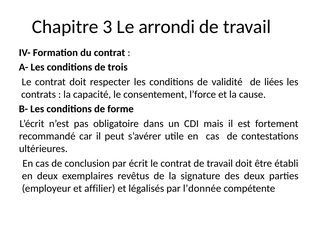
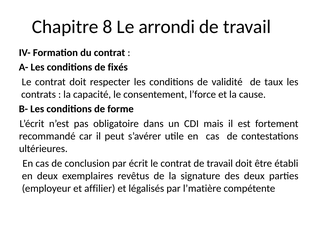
3: 3 -> 8
trois: trois -> fixés
liées: liées -> taux
l’donnée: l’donnée -> l’matière
